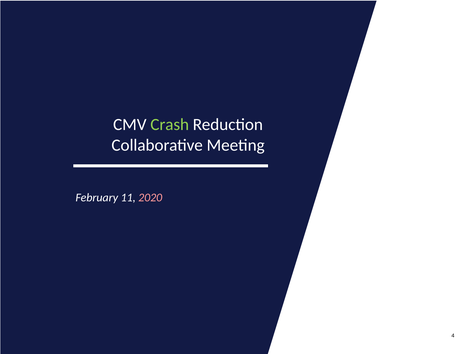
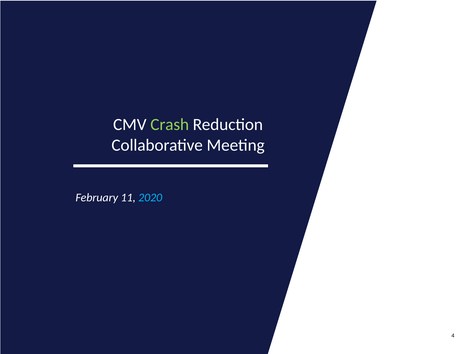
2020 colour: pink -> light blue
